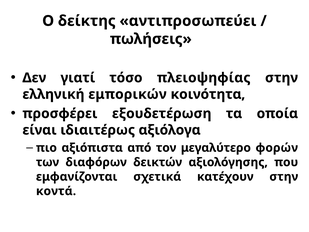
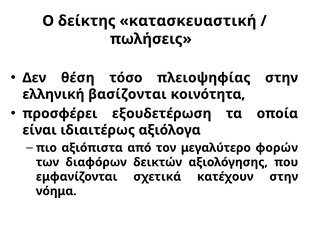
αντιπροσωπεύει: αντιπροσωπεύει -> κατασκευαστική
γιατί: γιατί -> θέση
εμπορικών: εμπορικών -> βασίζονται
κοντά: κοντά -> νόημα
